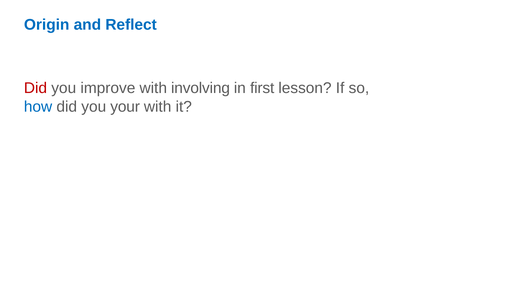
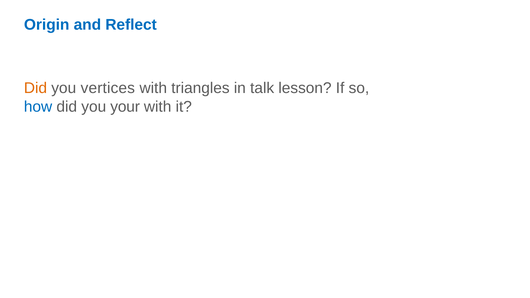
Did at (35, 88) colour: red -> orange
improve: improve -> vertices
involving: involving -> triangles
first: first -> talk
